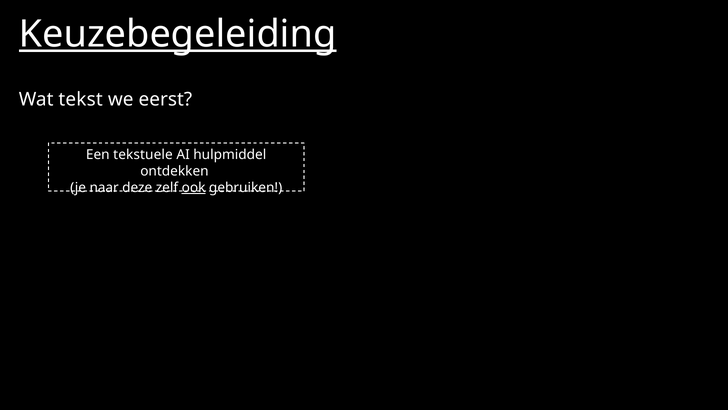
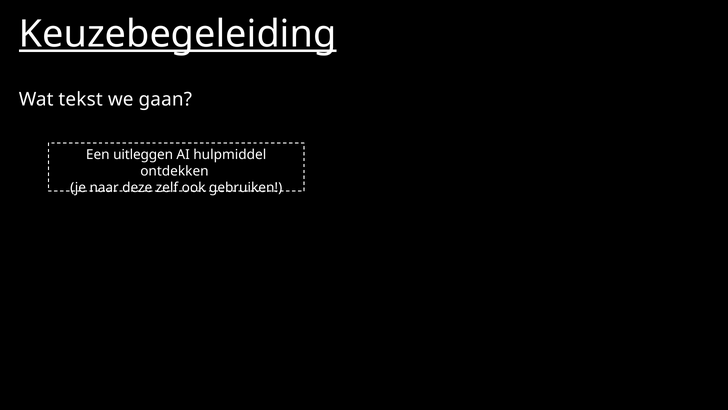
eerst: eerst -> gaan
tekstuele: tekstuele -> uitleggen
ook underline: present -> none
